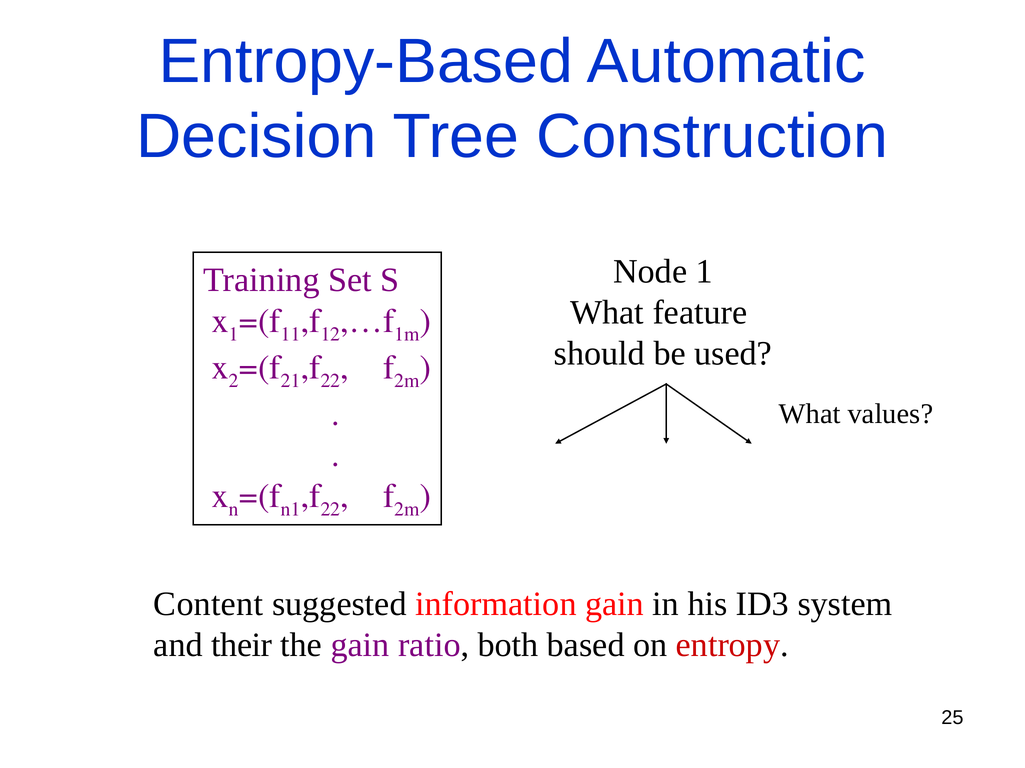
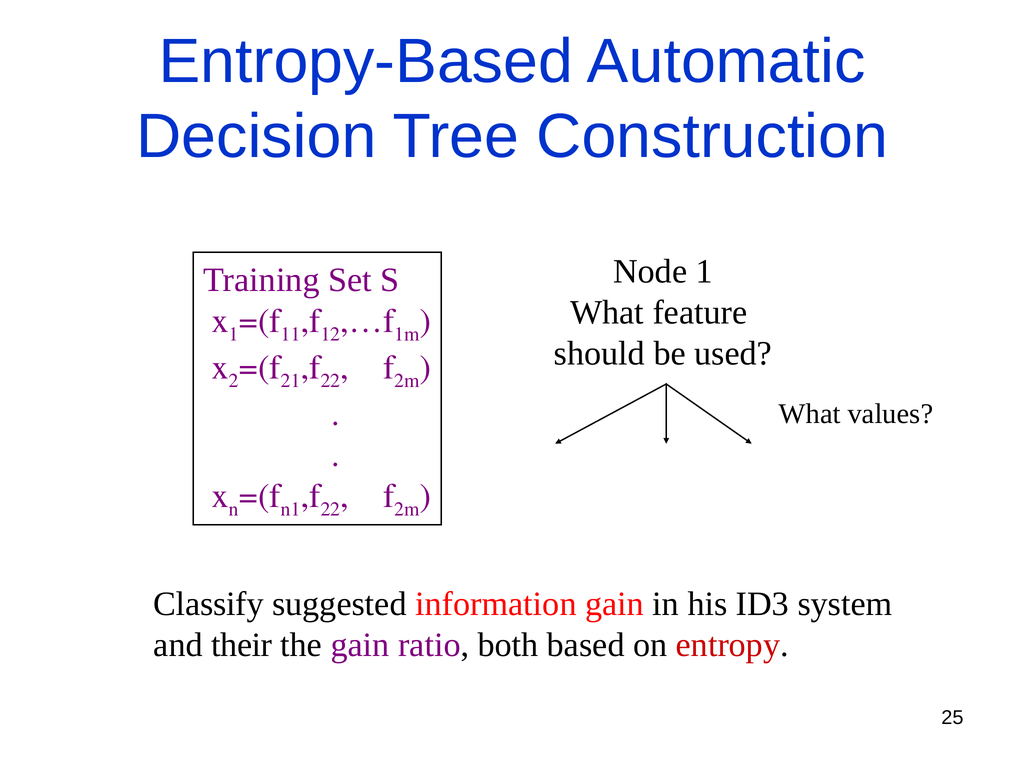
Content: Content -> Classify
